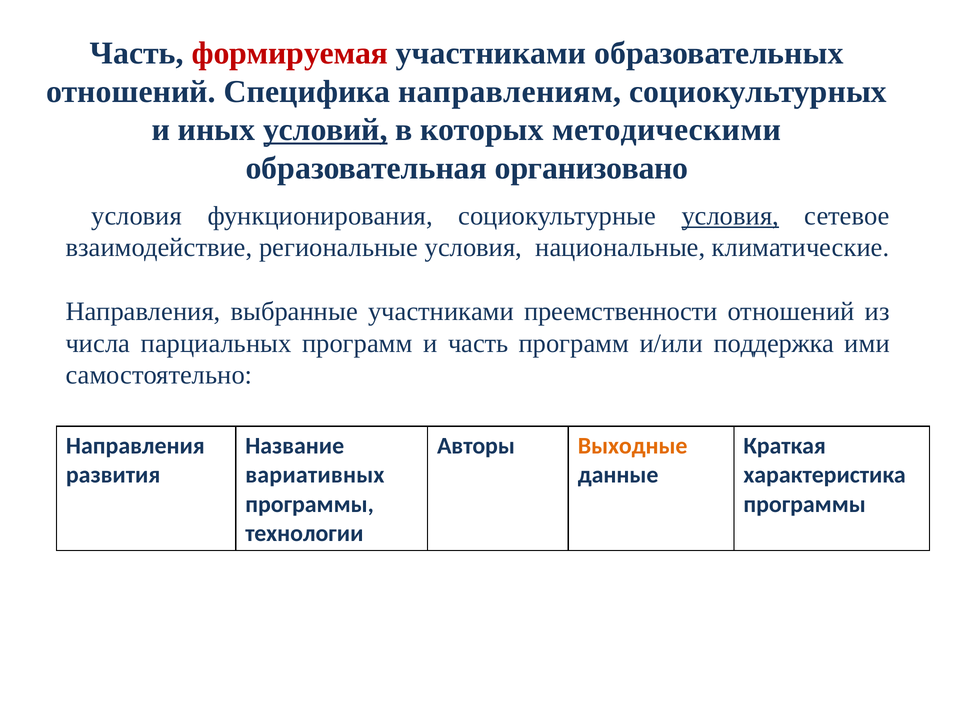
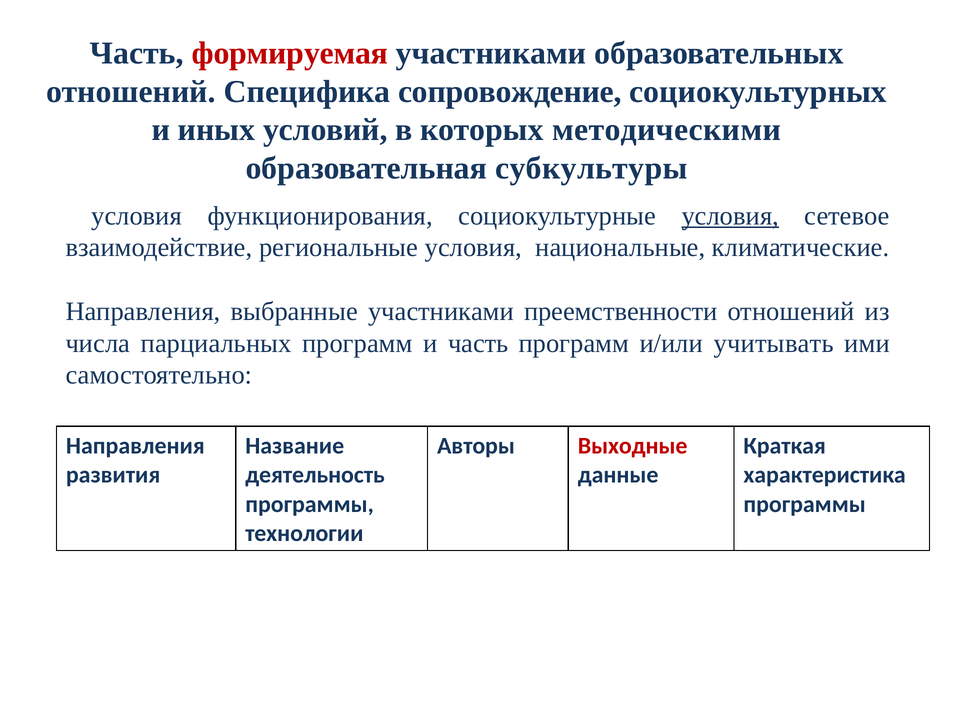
направлениям: направлениям -> сопровождение
условий underline: present -> none
организовано: организовано -> субкультуры
поддержка: поддержка -> учитывать
Выходные colour: orange -> red
вариативных: вариативных -> деятельность
